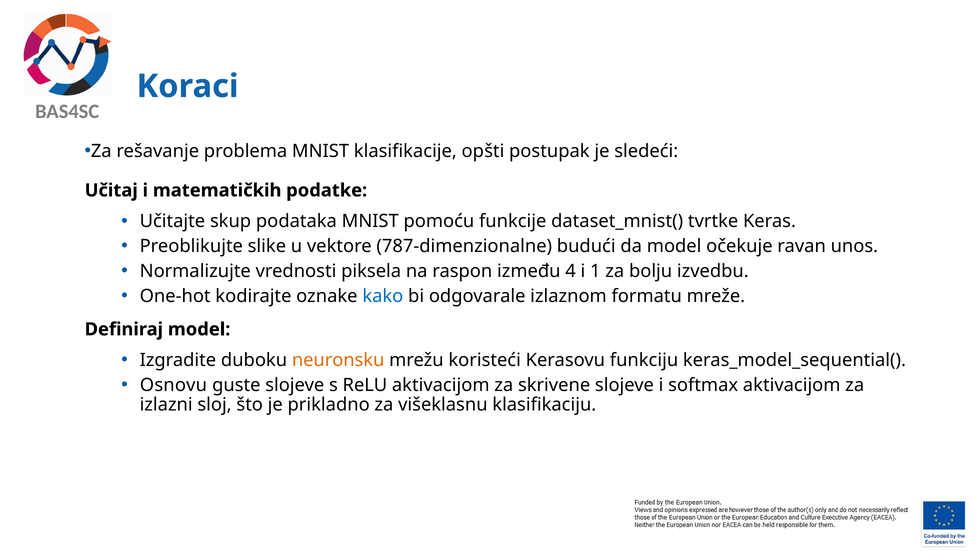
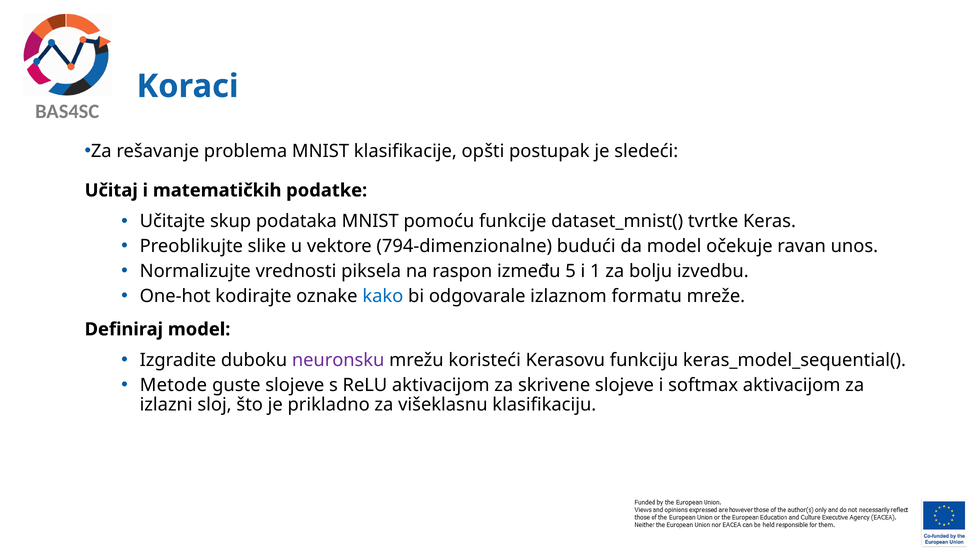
787-dimenzionalne: 787-dimenzionalne -> 794-dimenzionalne
4: 4 -> 5
neuronsku colour: orange -> purple
Osnovu: Osnovu -> Metode
